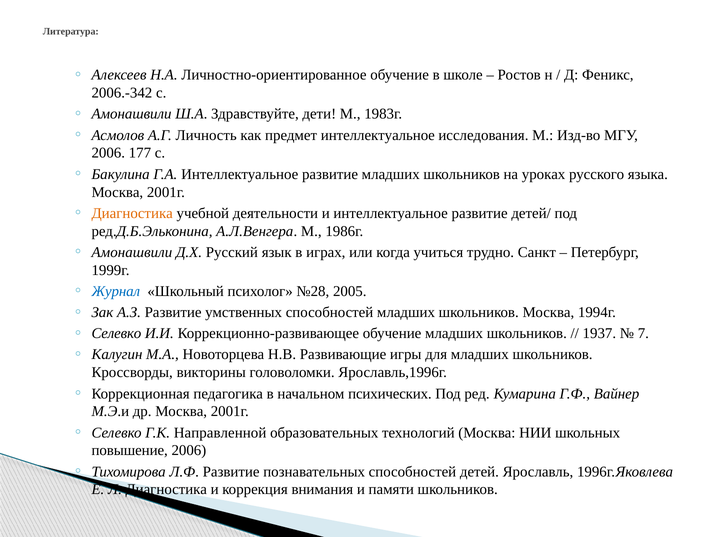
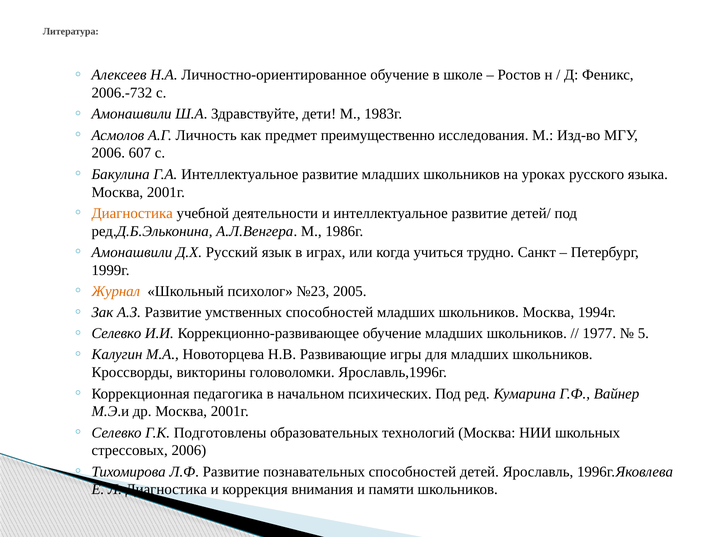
2006.-342: 2006.-342 -> 2006.-732
предмет интеллектуальное: интеллектуальное -> преимущественно
177: 177 -> 607
Журнал colour: blue -> orange
№28: №28 -> №23
1937: 1937 -> 1977
7: 7 -> 5
Направленной: Направленной -> Подготовлены
повышение: повышение -> стрессовых
